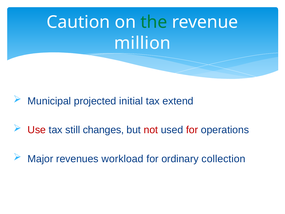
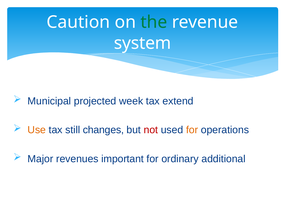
million: million -> system
initial: initial -> week
Use colour: red -> orange
for at (192, 130) colour: red -> orange
workload: workload -> important
collection: collection -> additional
